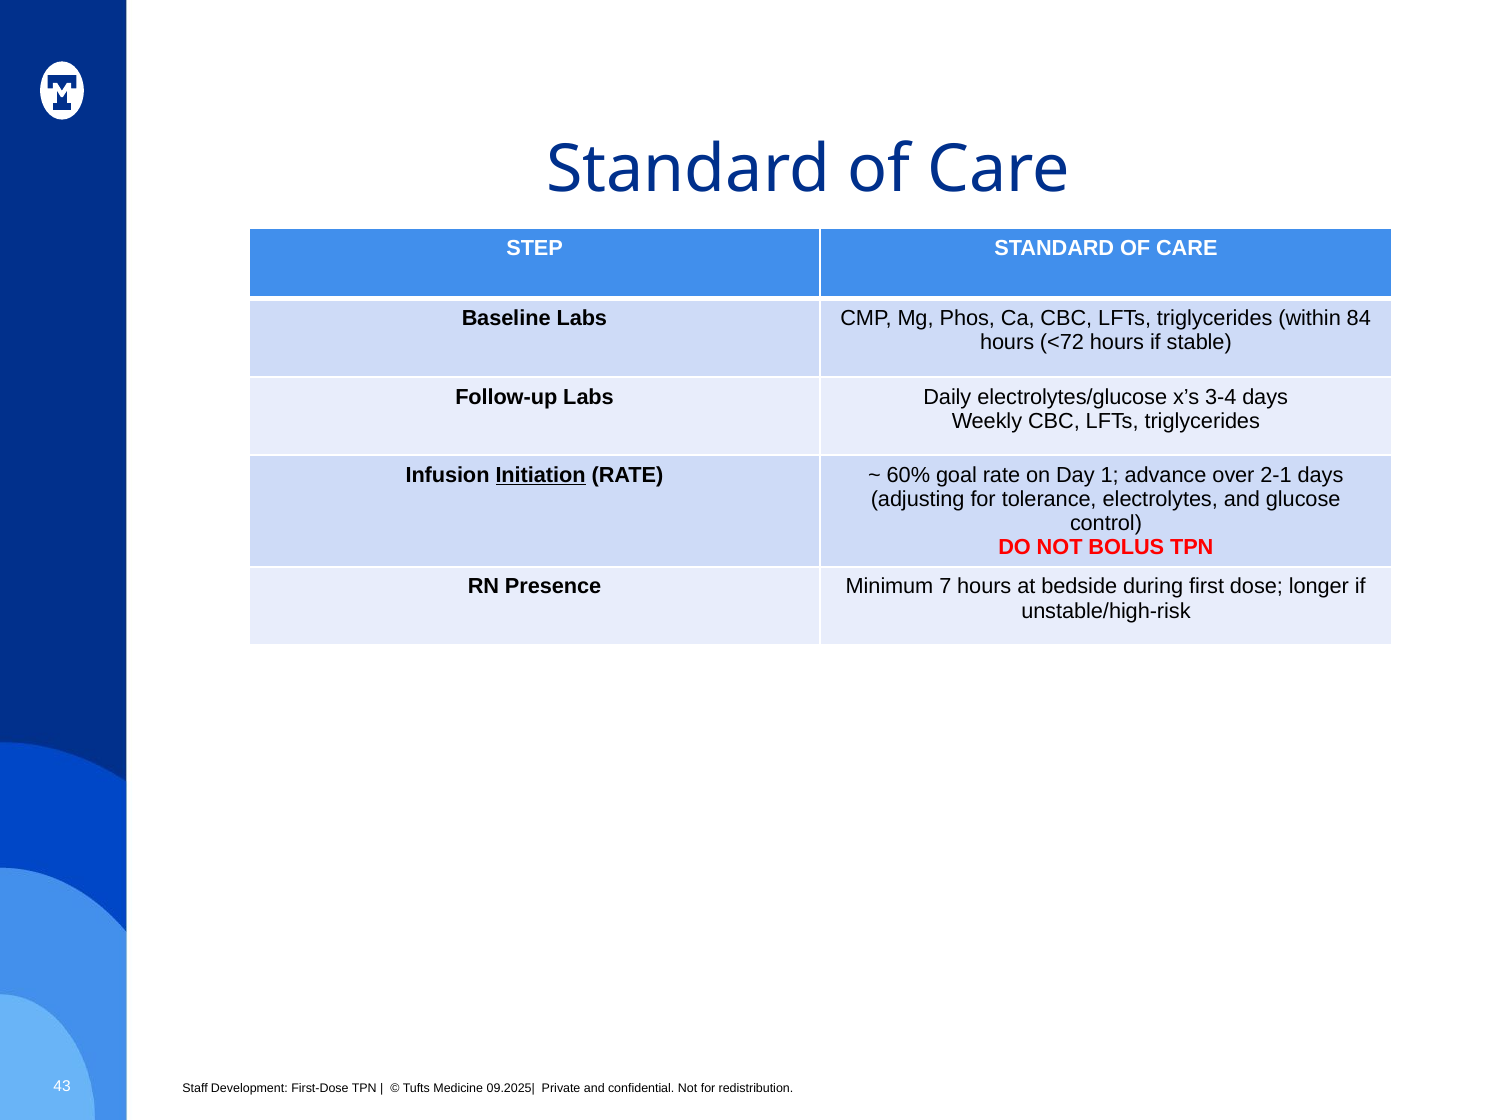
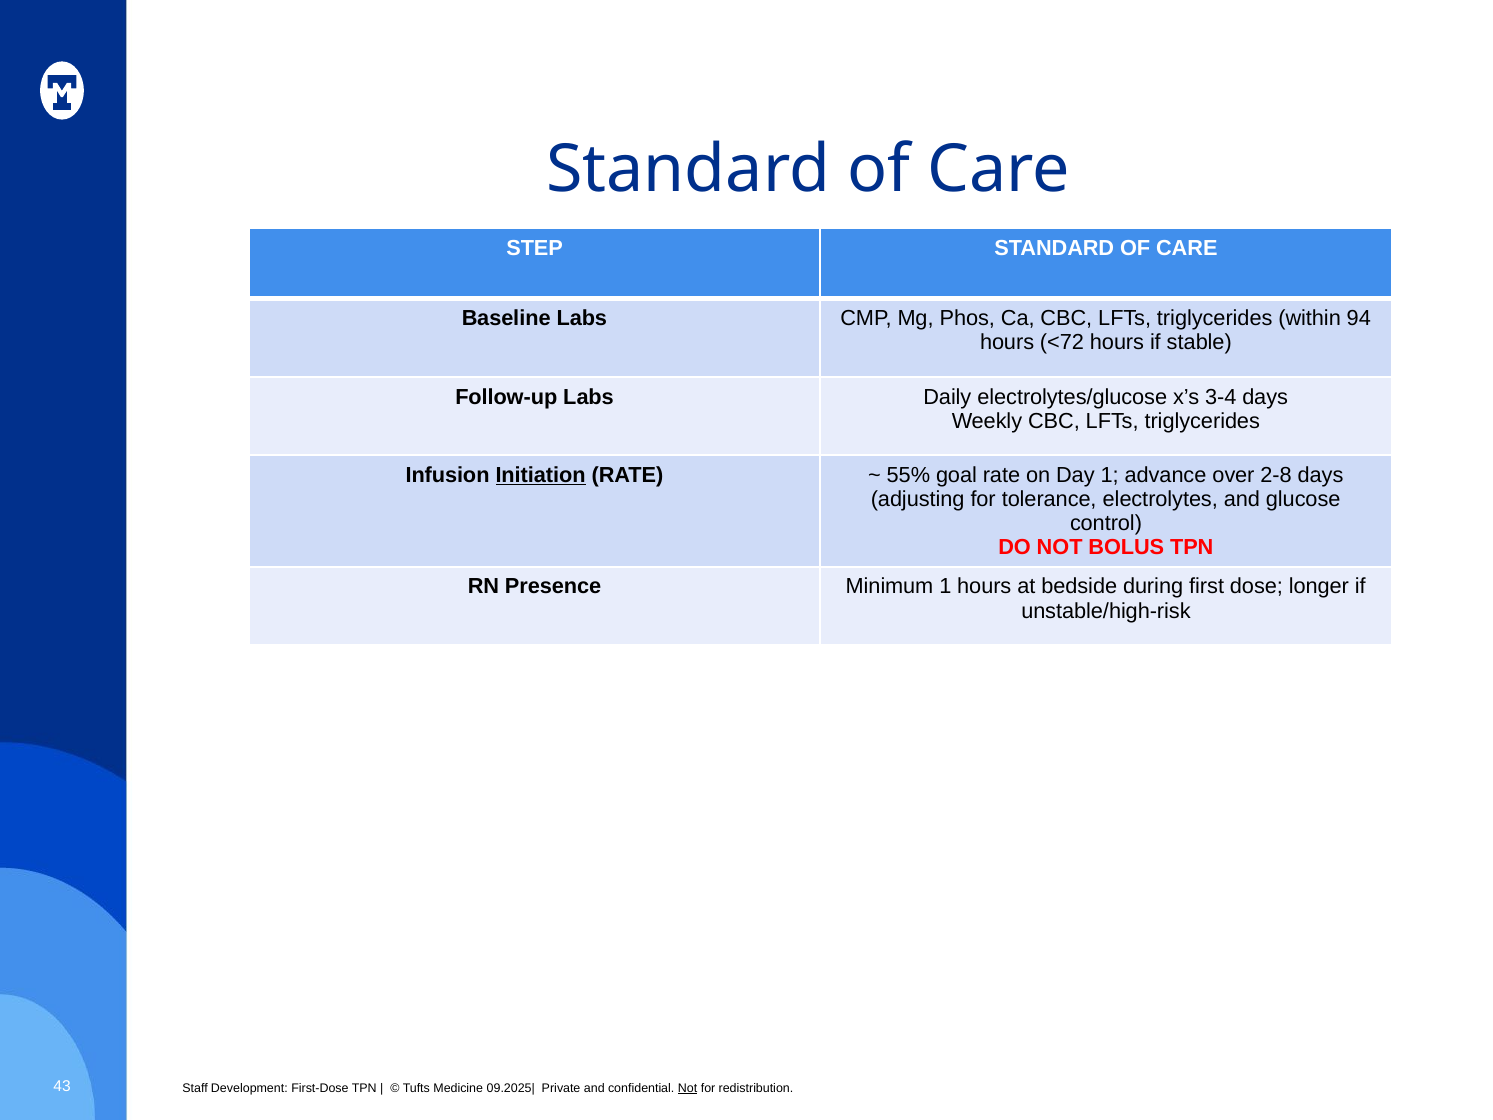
84: 84 -> 94
60%: 60% -> 55%
2-1: 2-1 -> 2-8
Minimum 7: 7 -> 1
Not at (688, 1088) underline: none -> present
